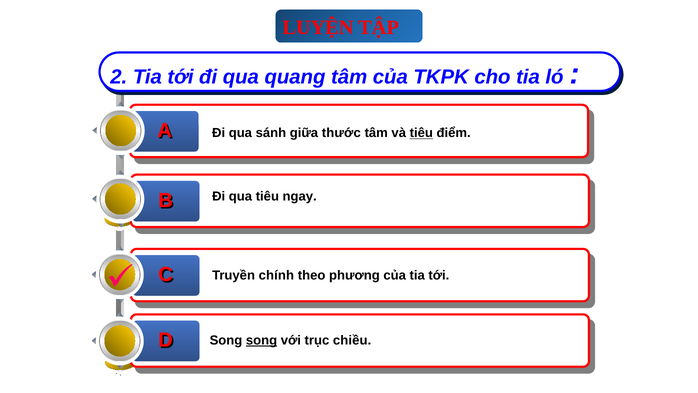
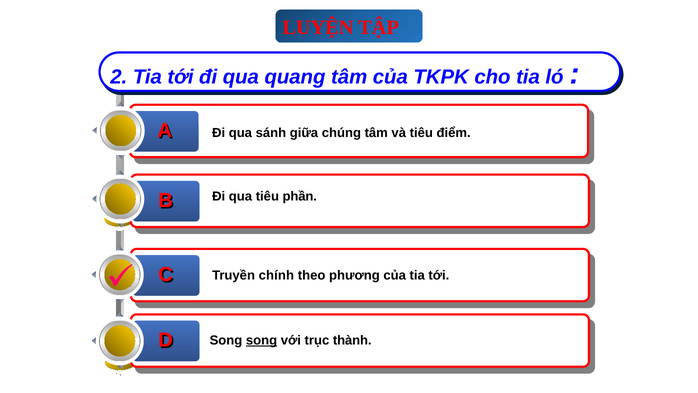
thước: thước -> chúng
tiêu at (421, 133) underline: present -> none
ngay: ngay -> phần
chiều: chiều -> thành
